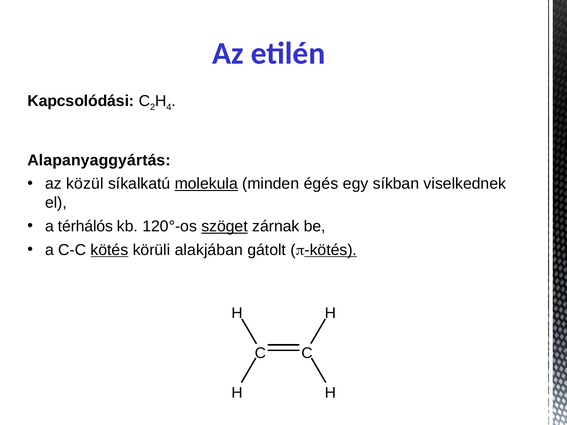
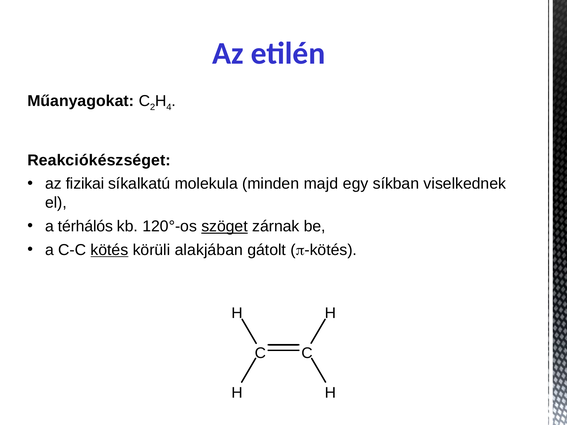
Kapcsolódási: Kapcsolódási -> Műanyagokat
Alapanyaggyártás: Alapanyaggyártás -> Reakciókészséget
közül: közül -> fizikai
molekula underline: present -> none
égés: égés -> majd
kötés at (331, 250) underline: present -> none
